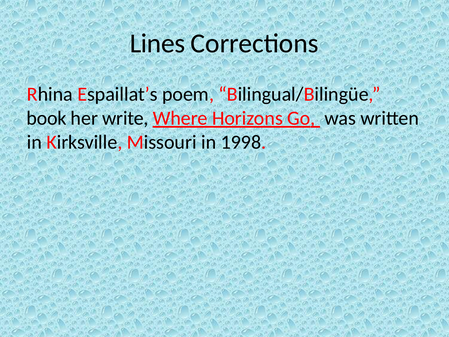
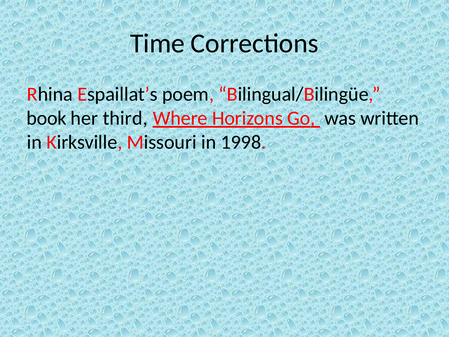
Lines: Lines -> Time
write: write -> third
